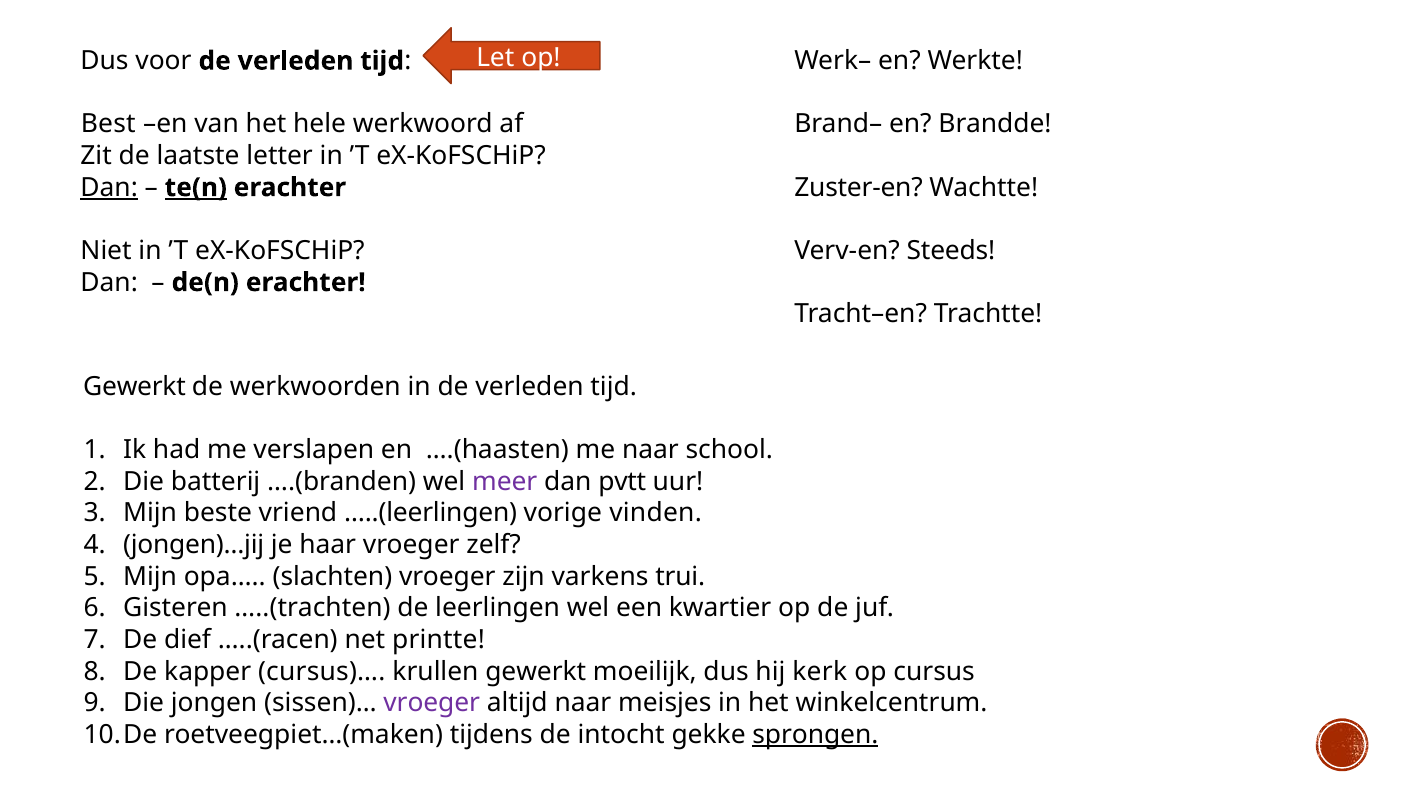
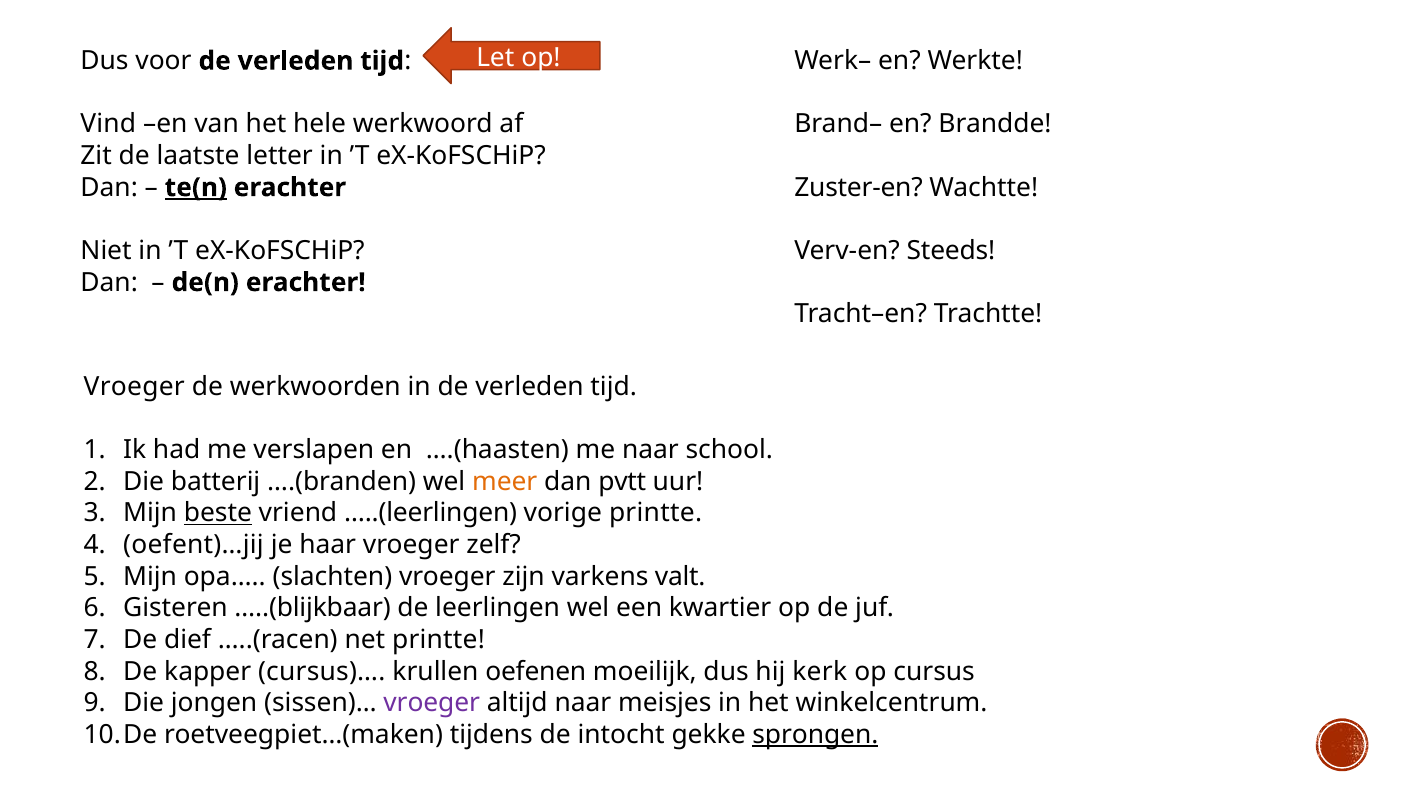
Best: Best -> Vind
Dan at (109, 188) underline: present -> none
Gewerkt at (135, 387): Gewerkt -> Vroeger
meer colour: purple -> orange
beste underline: none -> present
vorige vinden: vinden -> printte
jongen)…jij: jongen)…jij -> oefent)…jij
trui: trui -> valt
…..(trachten: …..(trachten -> …..(blijkbaar
krullen gewerkt: gewerkt -> oefenen
